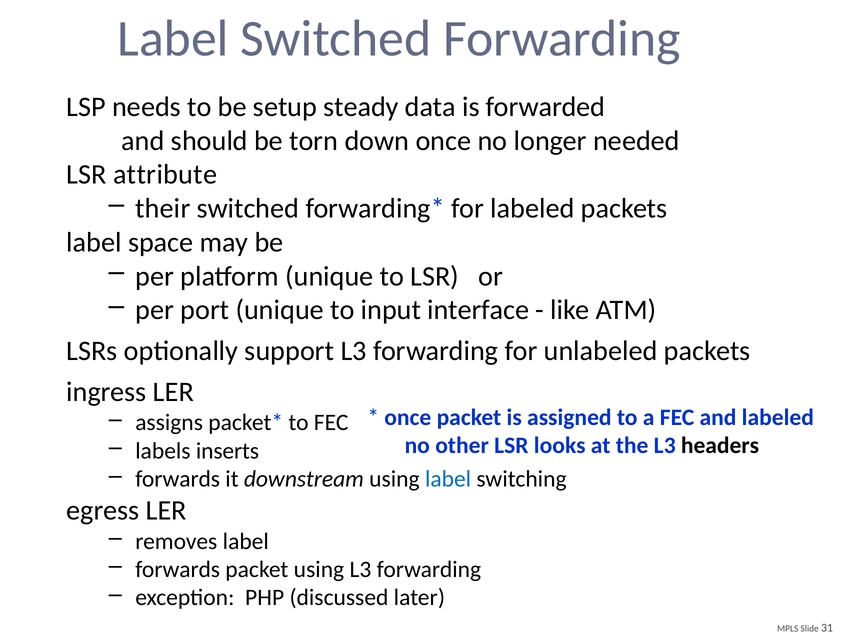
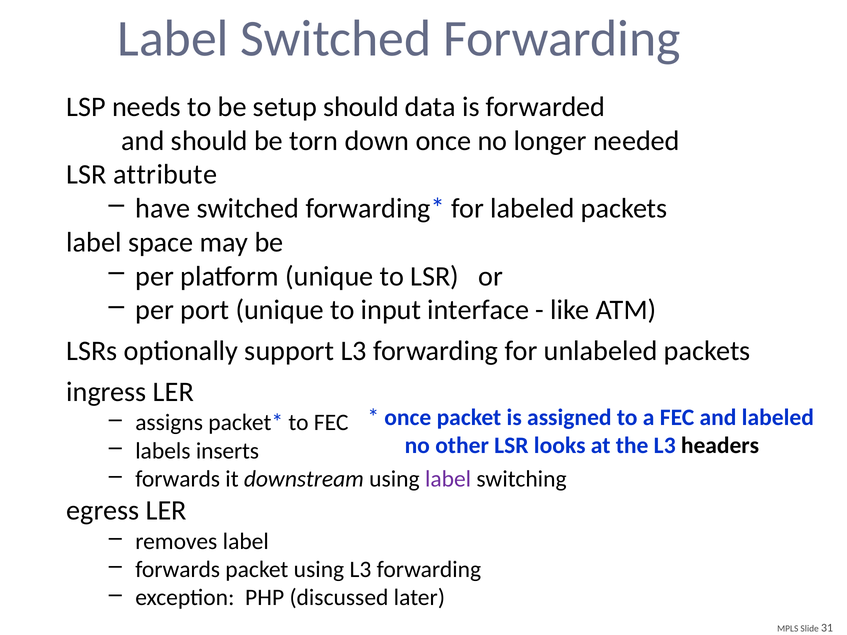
setup steady: steady -> should
their: their -> have
label at (448, 479) colour: blue -> purple
